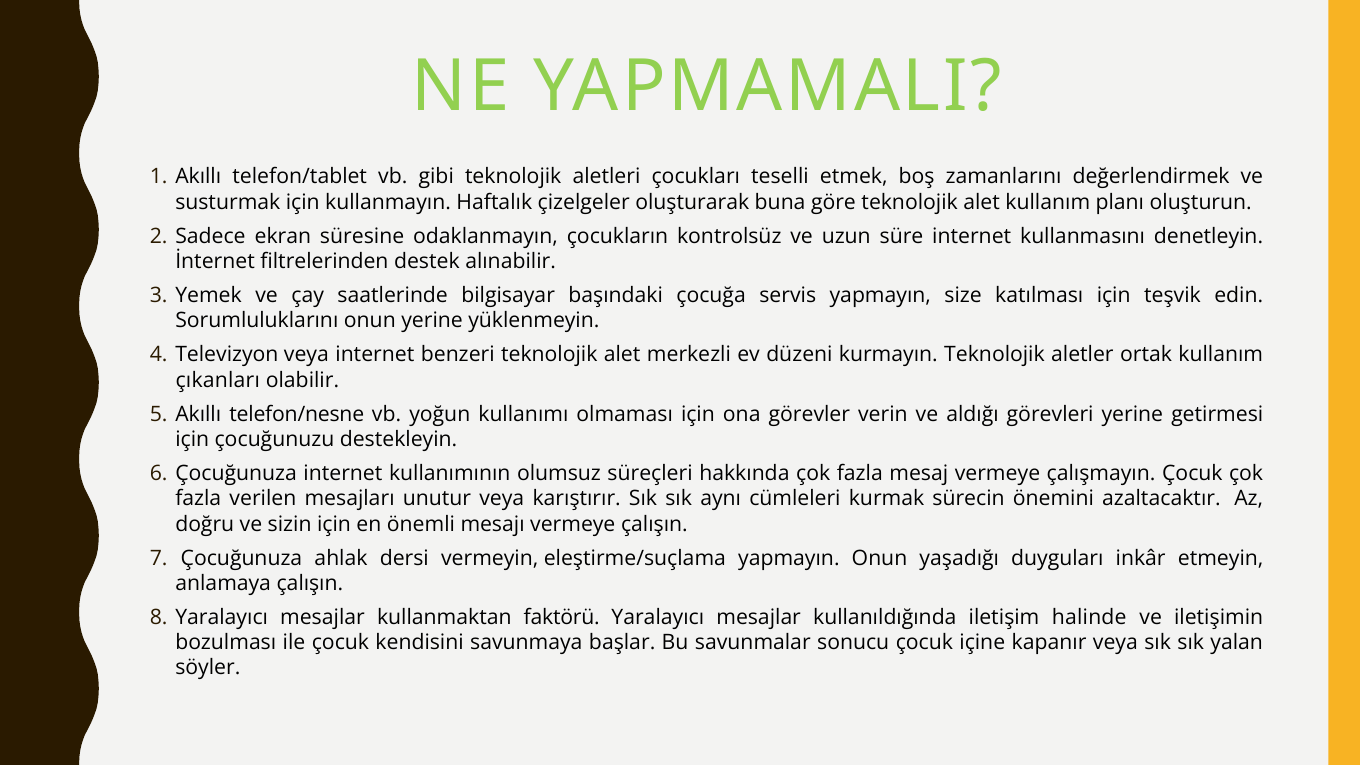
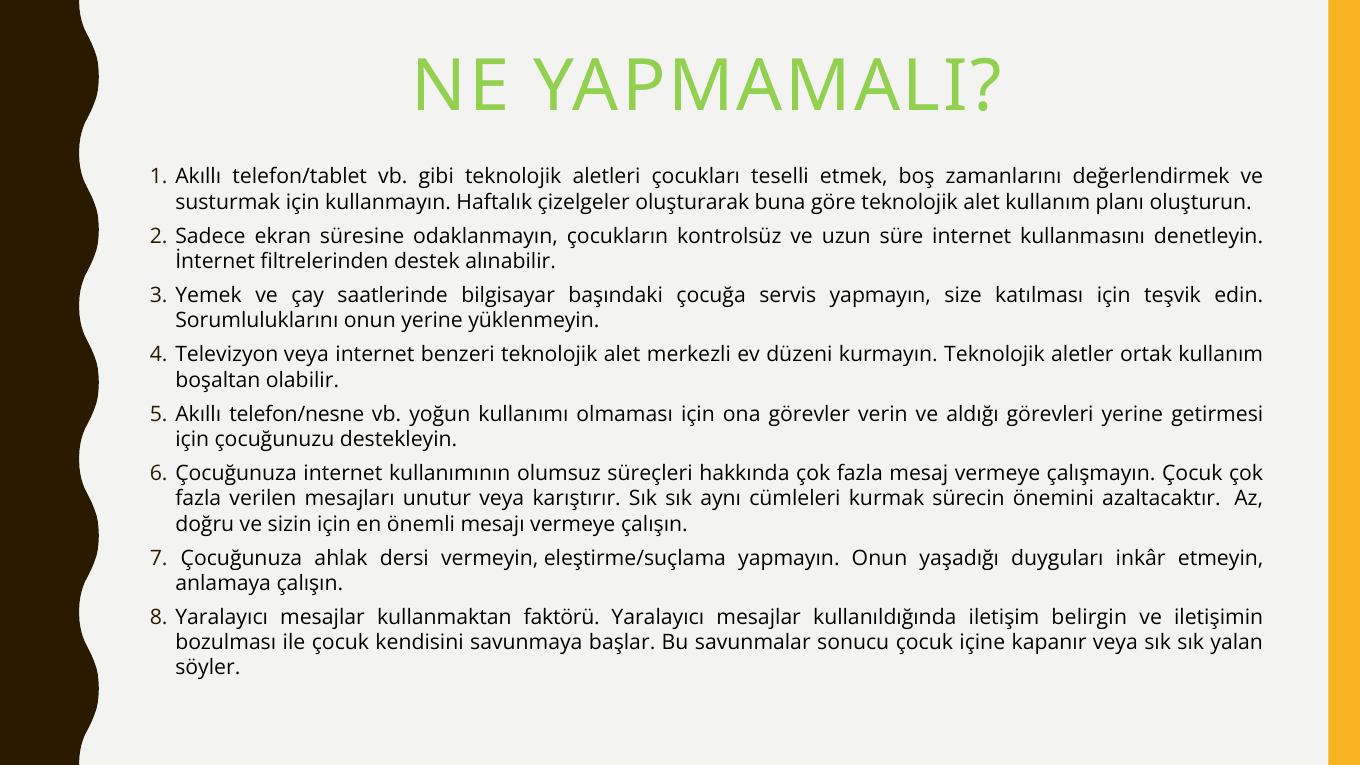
çıkanları: çıkanları -> boşaltan
halinde: halinde -> belirgin
